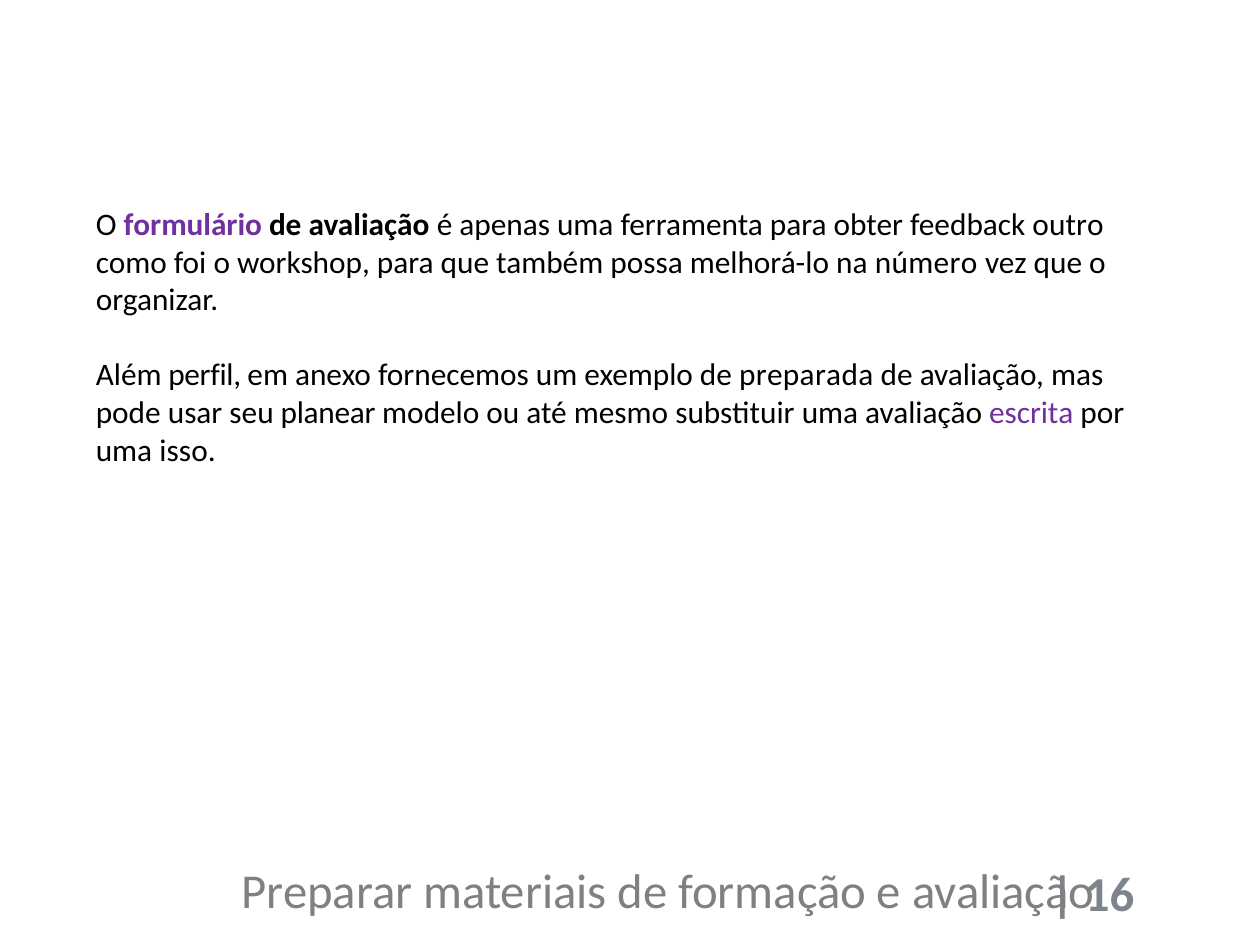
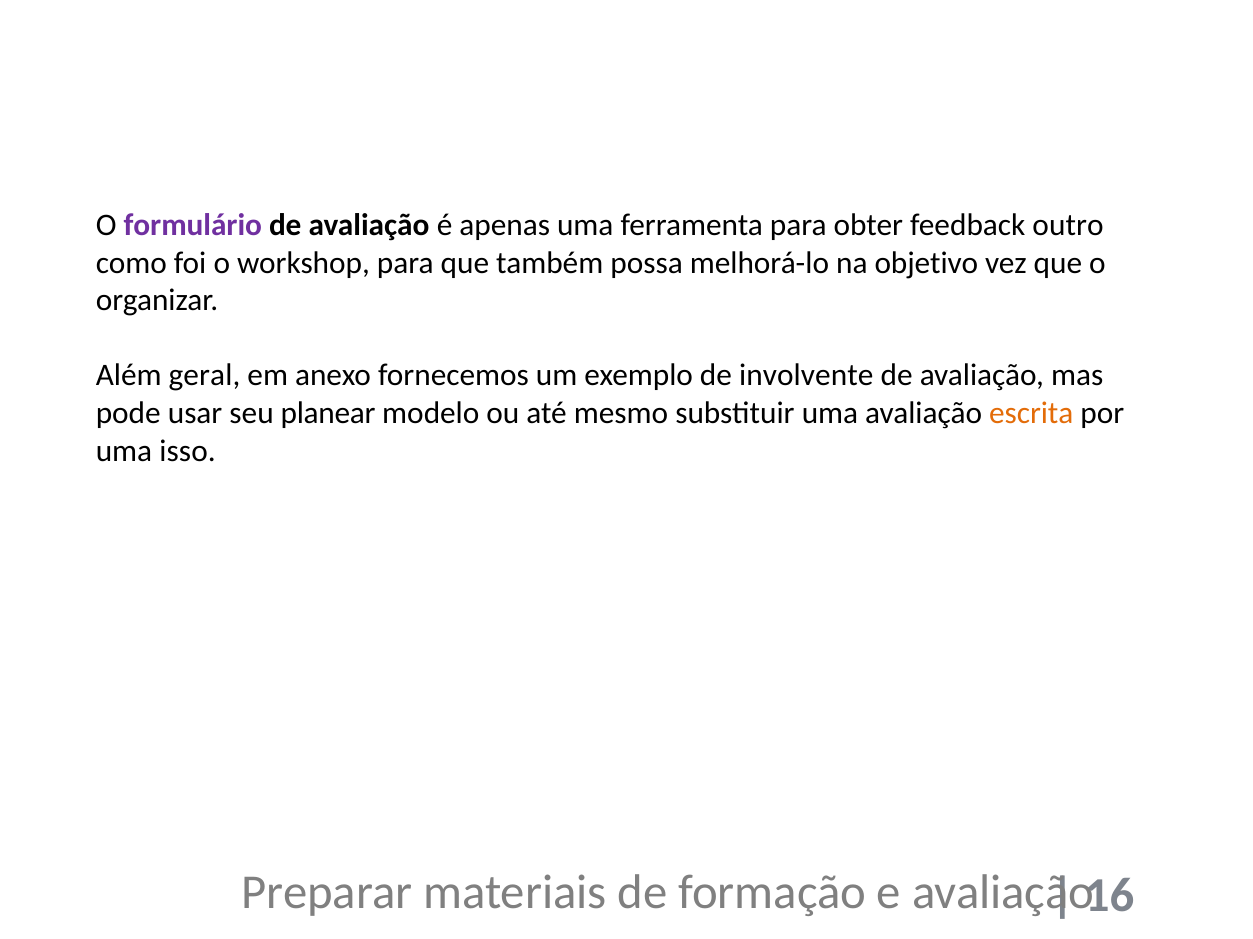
número: número -> objetivo
perfil: perfil -> geral
preparada: preparada -> involvente
escrita colour: purple -> orange
